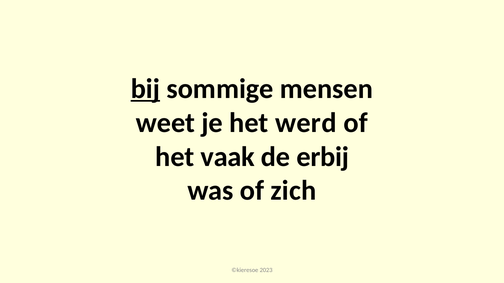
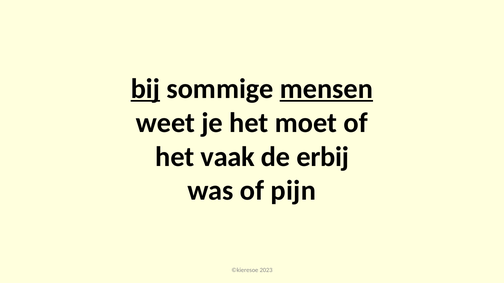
mensen underline: none -> present
werd: werd -> moet
zich: zich -> pijn
